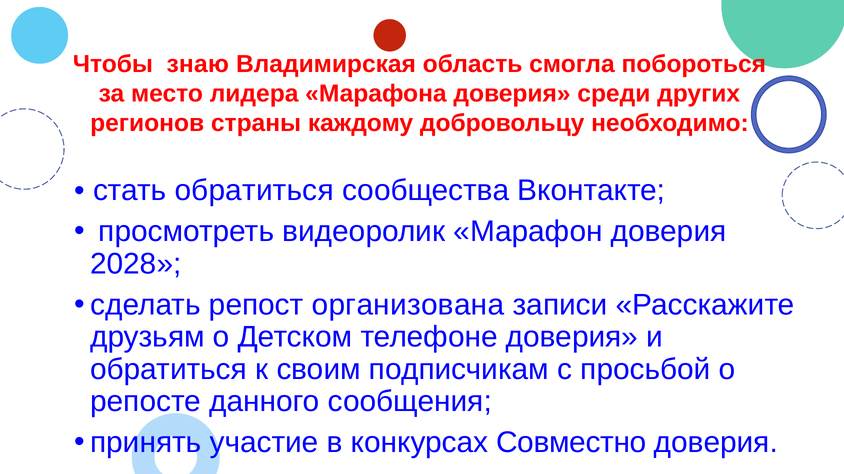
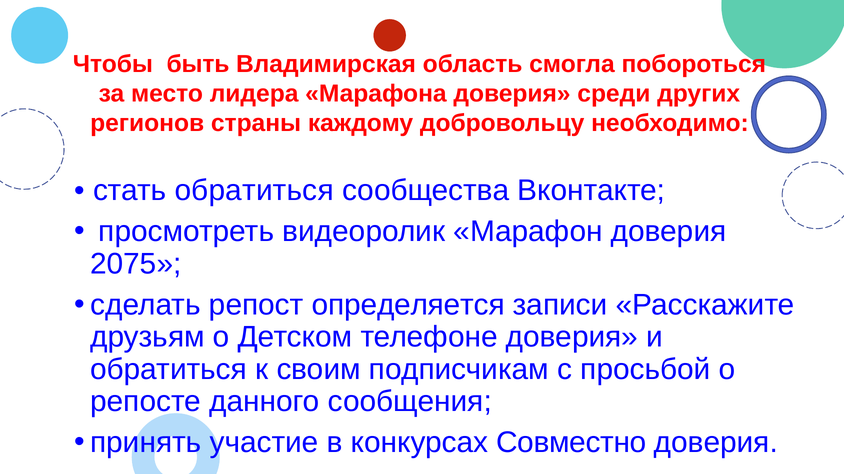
знаю: знаю -> быть
2028: 2028 -> 2075
организована: организована -> определяется
